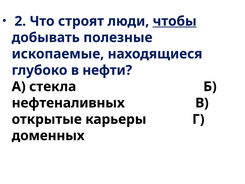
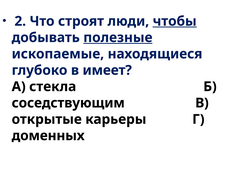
полезные underline: none -> present
нефти: нефти -> имеет
нефтеналивных: нефтеналивных -> соседствующим
